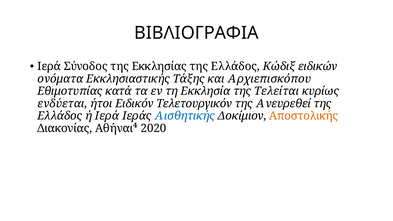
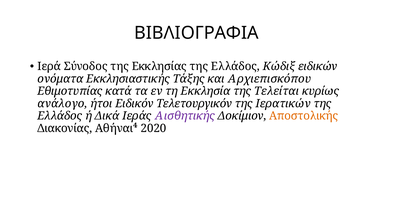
ενδύεται: ενδύεται -> ανάλογο
Ανευρεθεί: Ανευρεθεί -> Ιερατικών
ή Ιερά: Ιερά -> Δικά
Αισθητικής colour: blue -> purple
